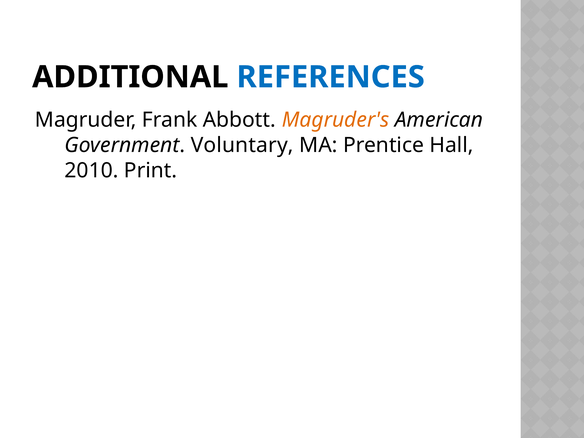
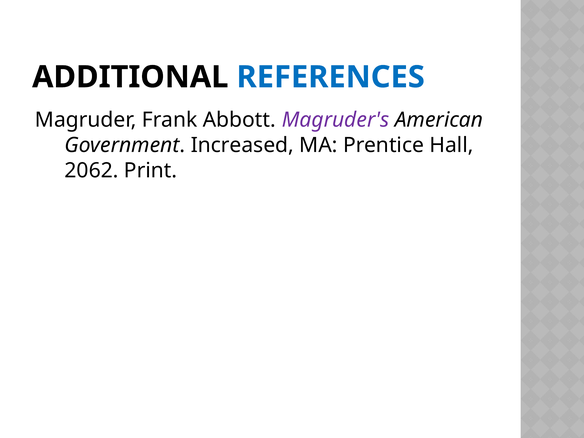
Magruder's colour: orange -> purple
Voluntary: Voluntary -> Increased
2010: 2010 -> 2062
